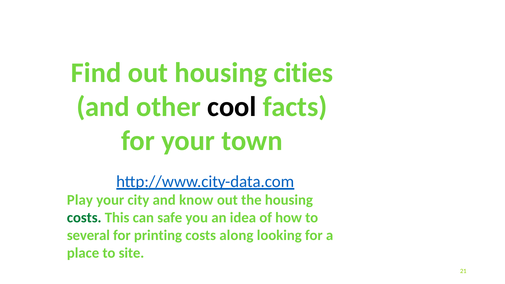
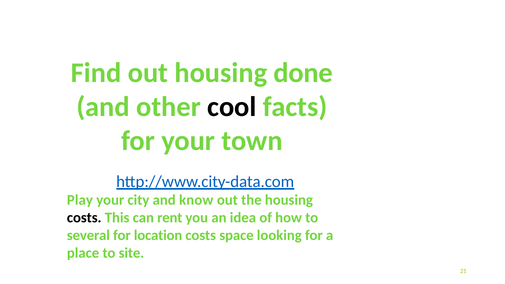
cities: cities -> done
costs at (84, 218) colour: green -> black
safe: safe -> rent
printing: printing -> location
along: along -> space
